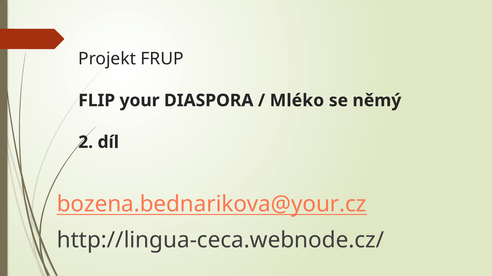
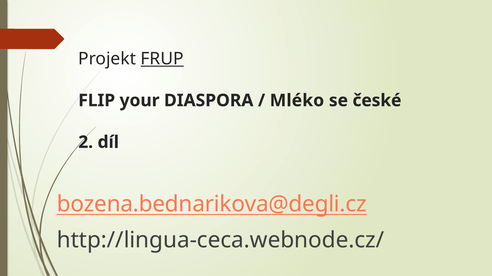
FRUP underline: none -> present
němý: němý -> české
bozena.bednarikova@your.cz: bozena.bednarikova@your.cz -> bozena.bednarikova@degli.cz
